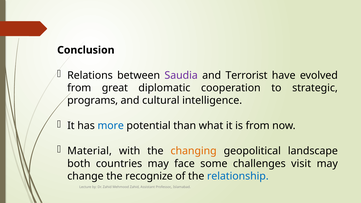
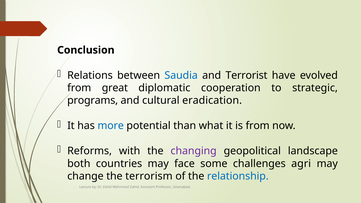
Saudia colour: purple -> blue
intelligence: intelligence -> eradication
Material: Material -> Reforms
changing colour: orange -> purple
visit: visit -> agri
recognize: recognize -> terrorism
